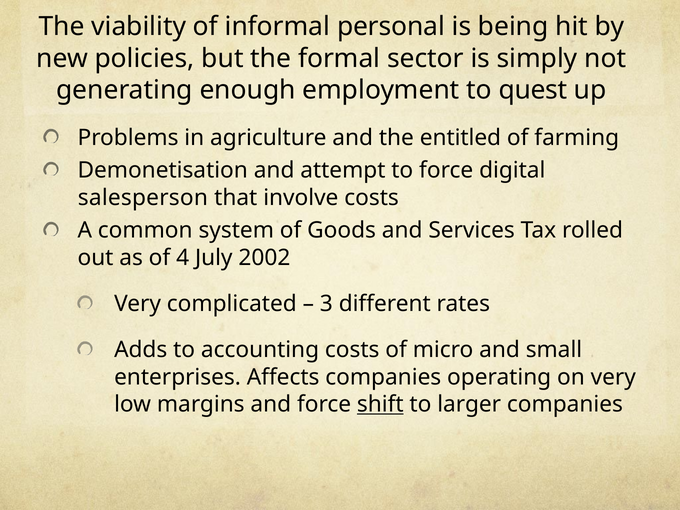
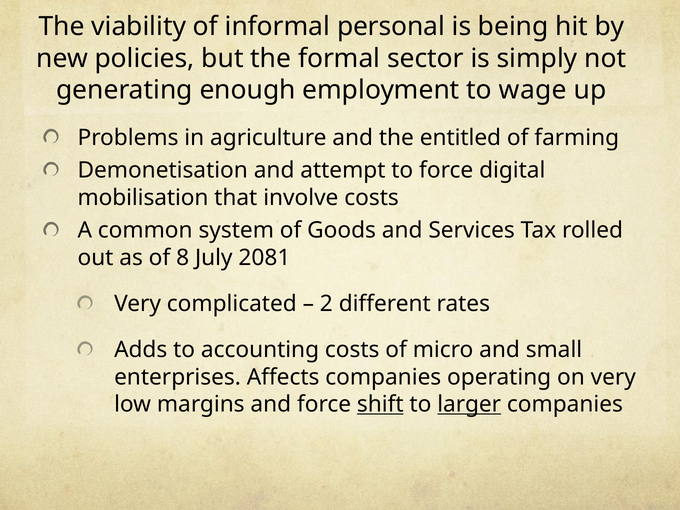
quest: quest -> wage
salesperson: salesperson -> mobilisation
4: 4 -> 8
2002: 2002 -> 2081
3: 3 -> 2
larger underline: none -> present
